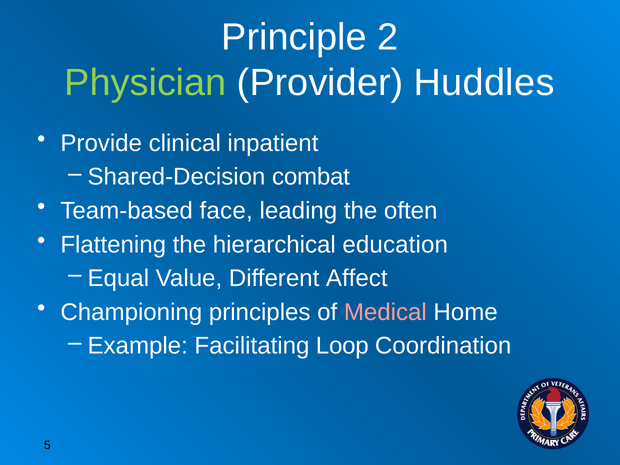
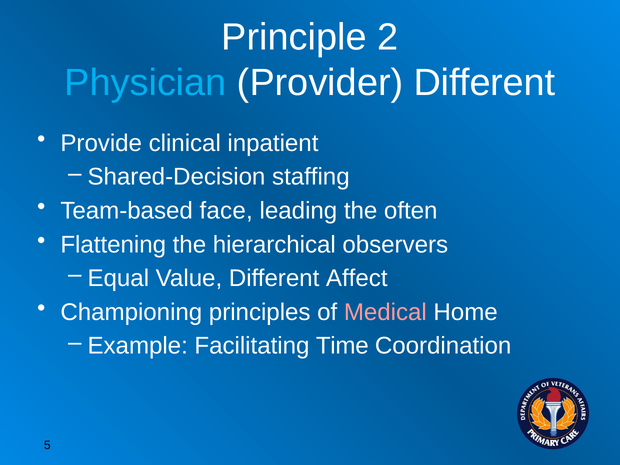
Physician colour: light green -> light blue
Provider Huddles: Huddles -> Different
combat: combat -> staffing
education: education -> observers
Loop: Loop -> Time
